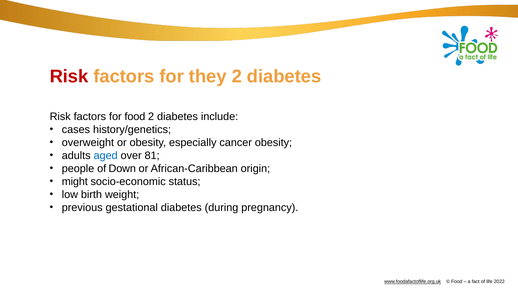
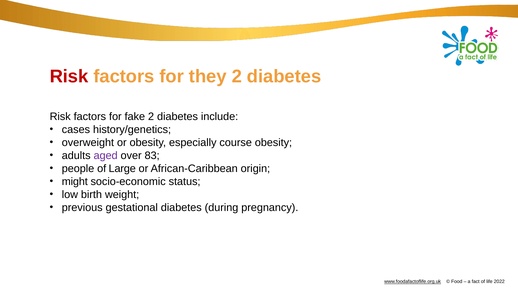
for food: food -> fake
cancer: cancer -> course
aged colour: blue -> purple
81: 81 -> 83
Down: Down -> Large
